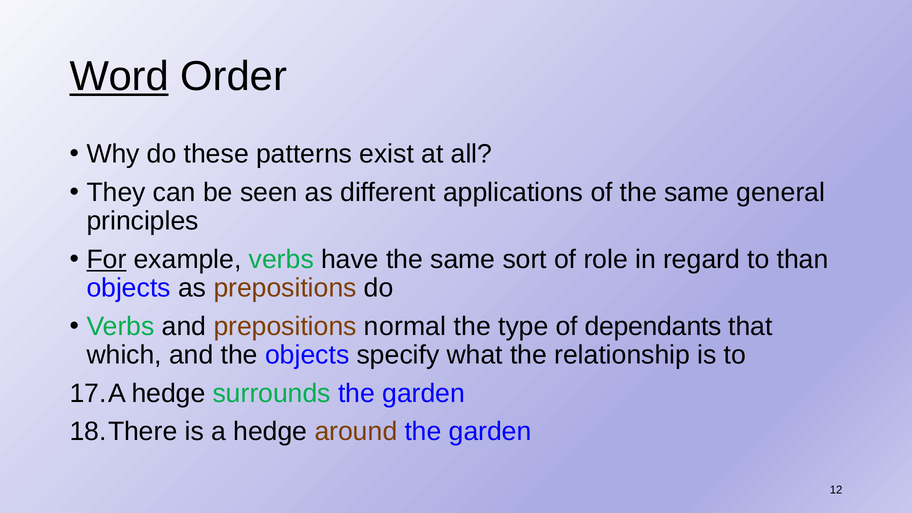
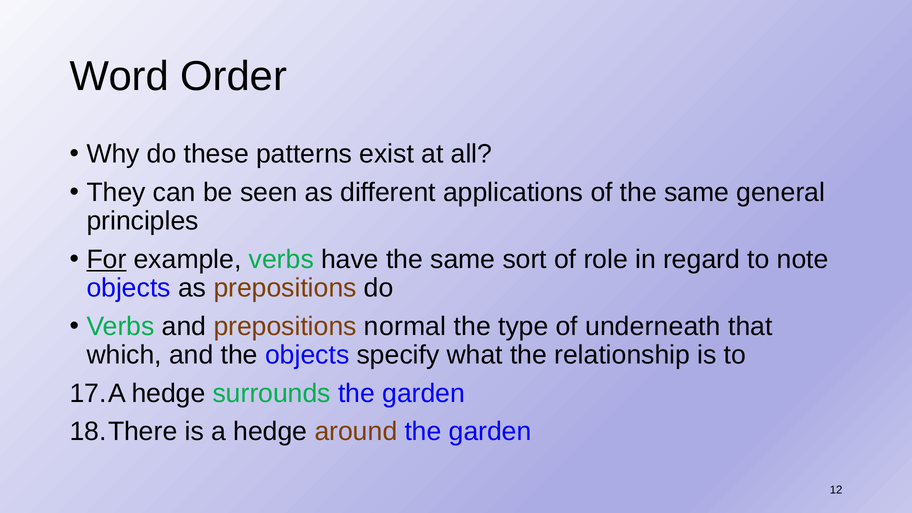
Word underline: present -> none
than: than -> note
dependants: dependants -> underneath
